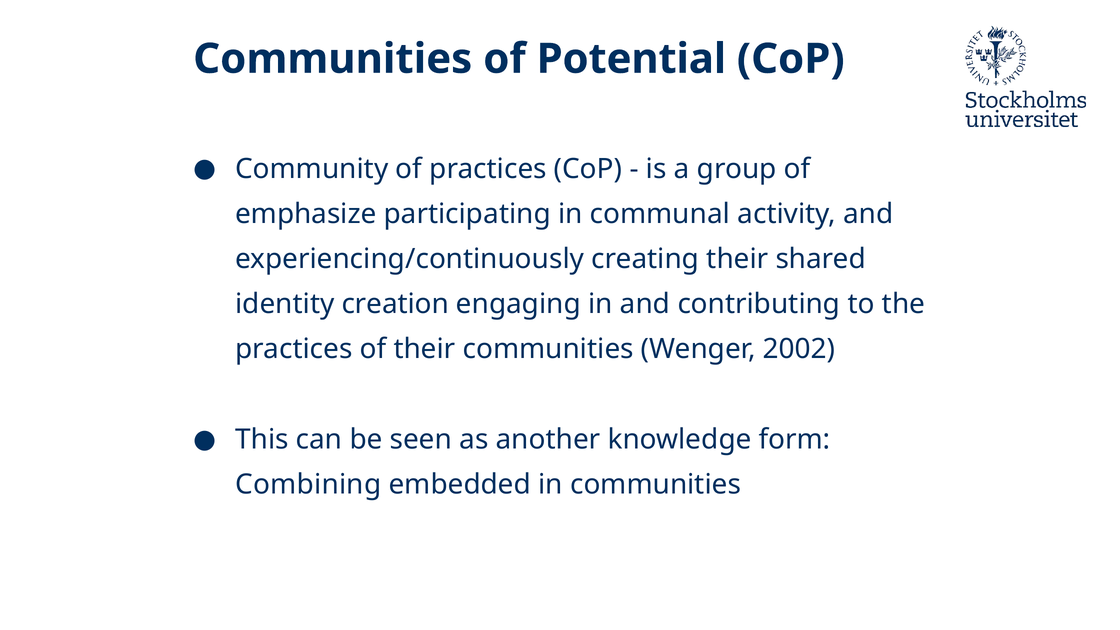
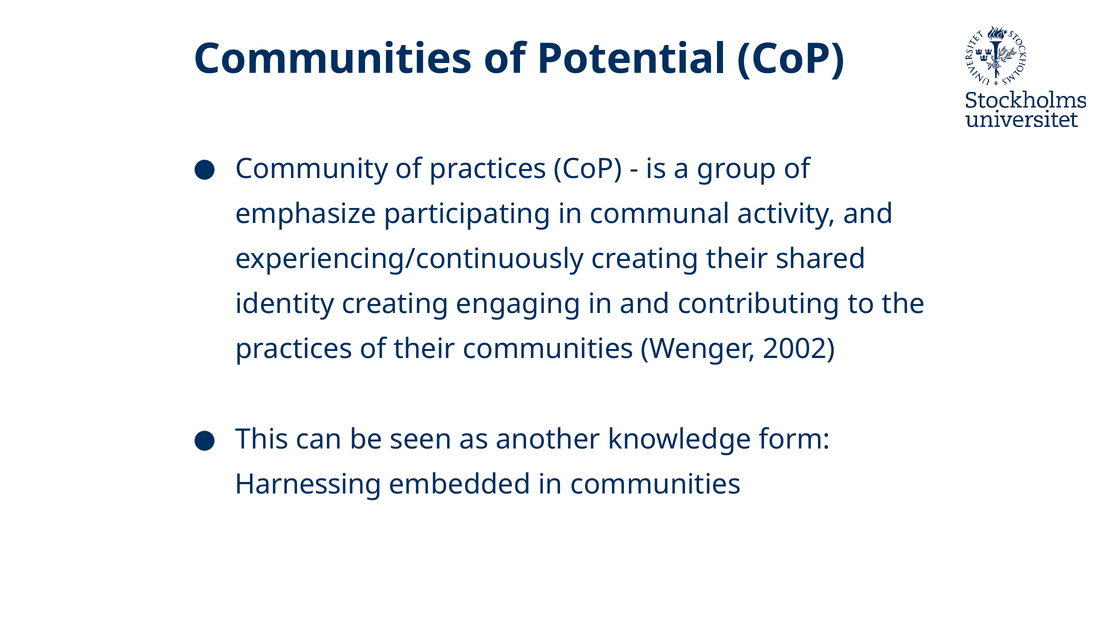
identity creation: creation -> creating
Combining: Combining -> Harnessing
